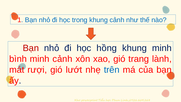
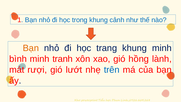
Bạn at (31, 48) colour: red -> orange
hồng: hồng -> trang
minh cảnh: cảnh -> tranh
trang: trang -> hồng
